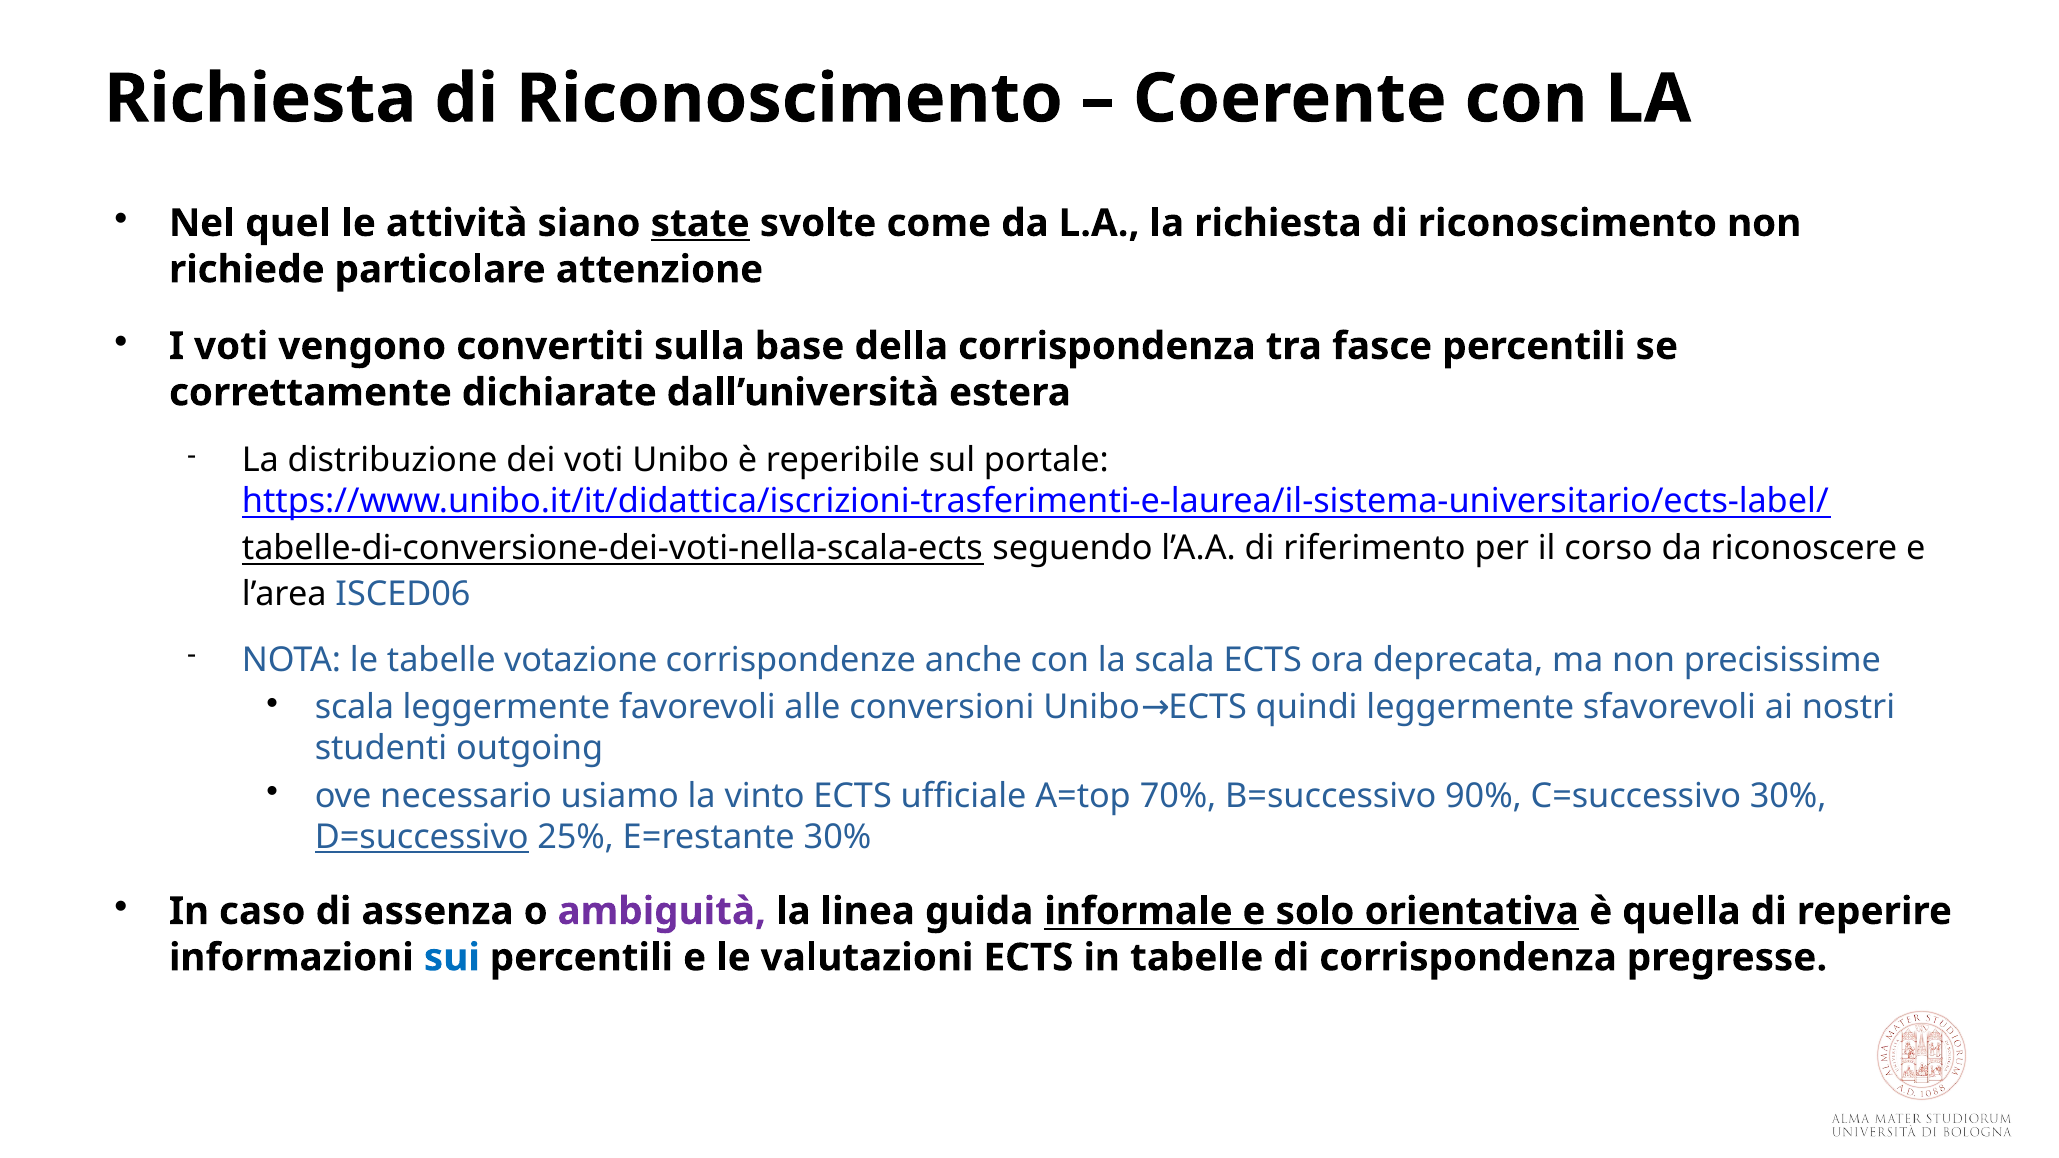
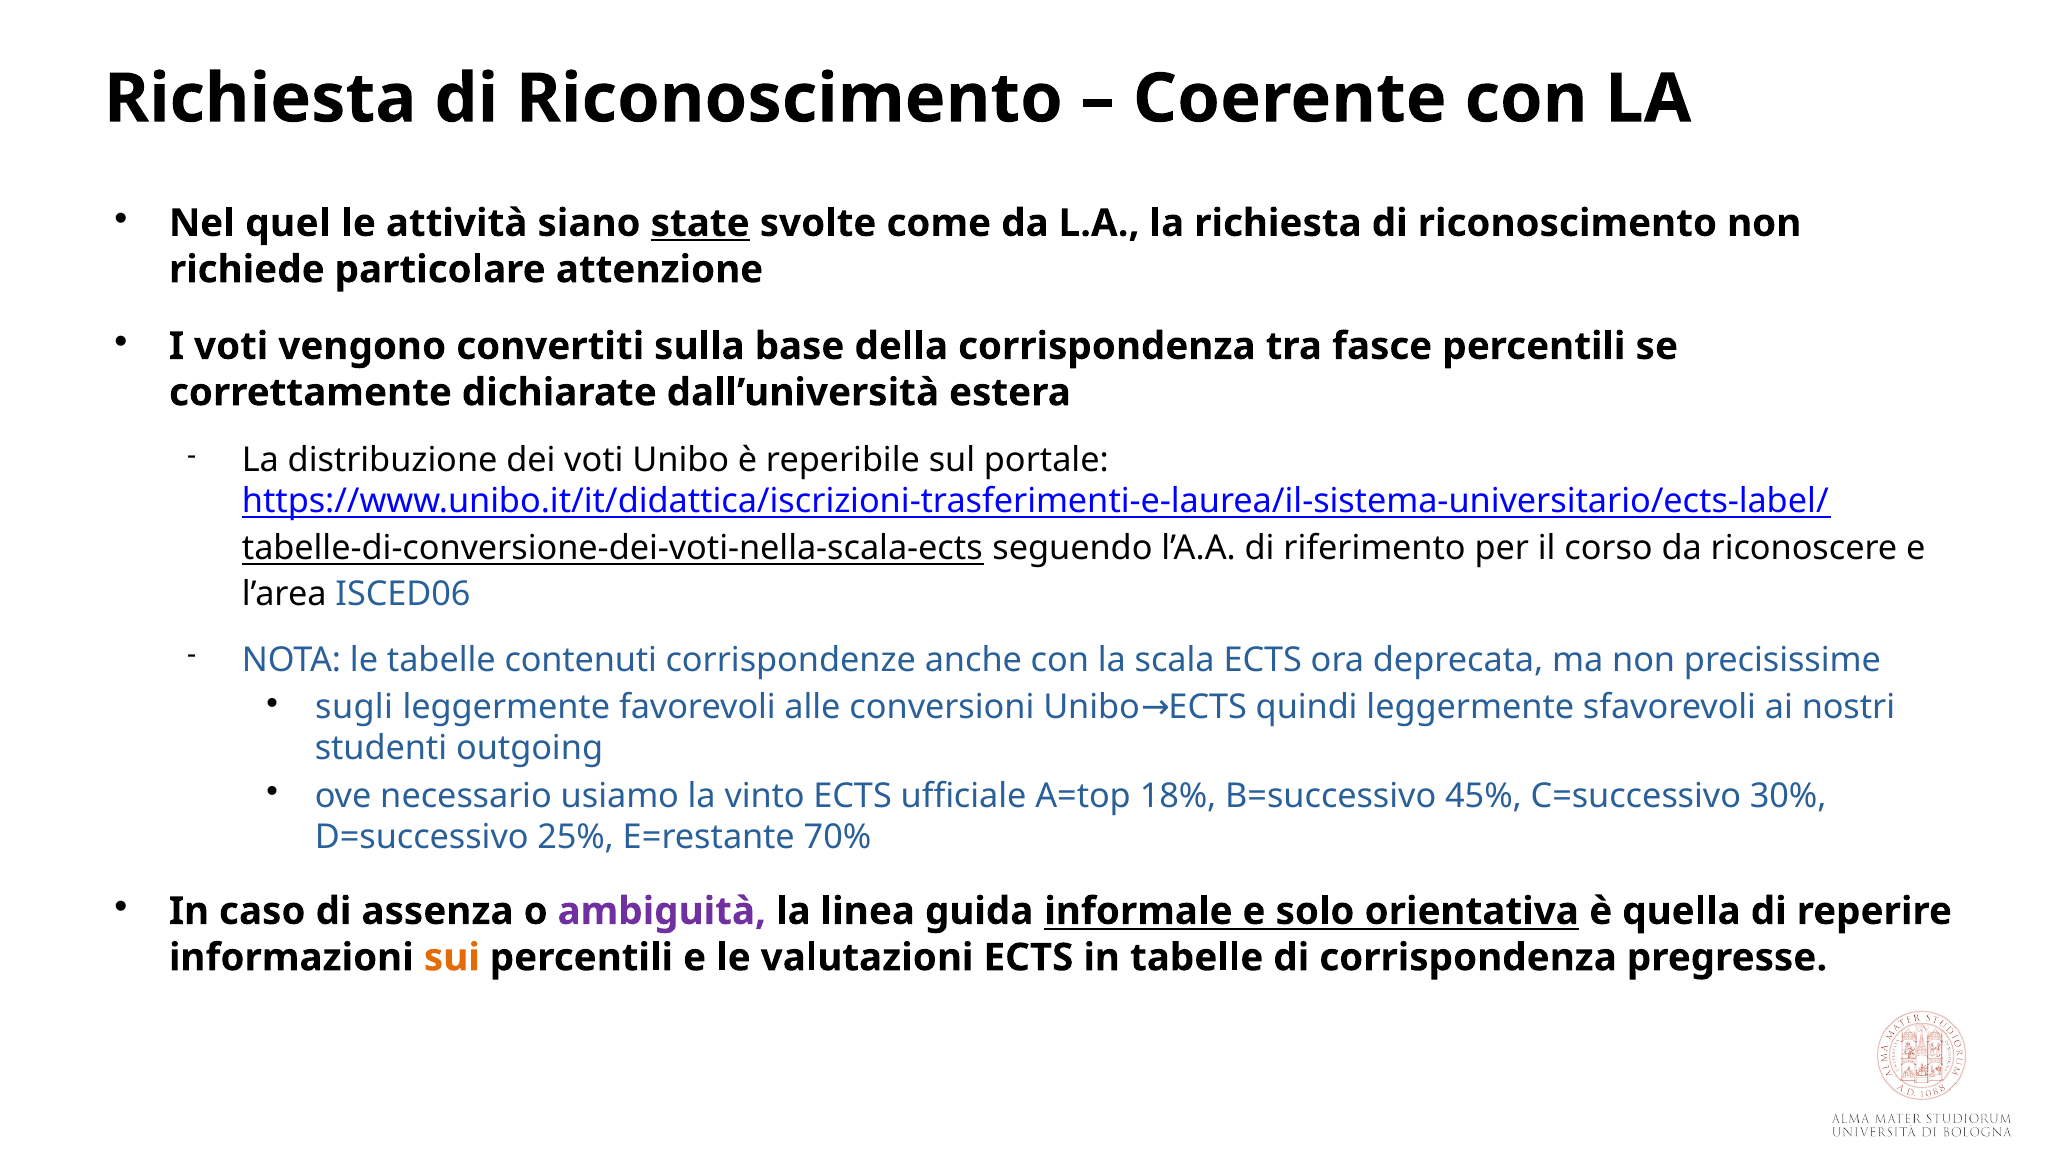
votazione: votazione -> contenuti
scala at (354, 707): scala -> sugli
70%: 70% -> 18%
90%: 90% -> 45%
D=successivo underline: present -> none
E=restante 30%: 30% -> 70%
sui colour: blue -> orange
